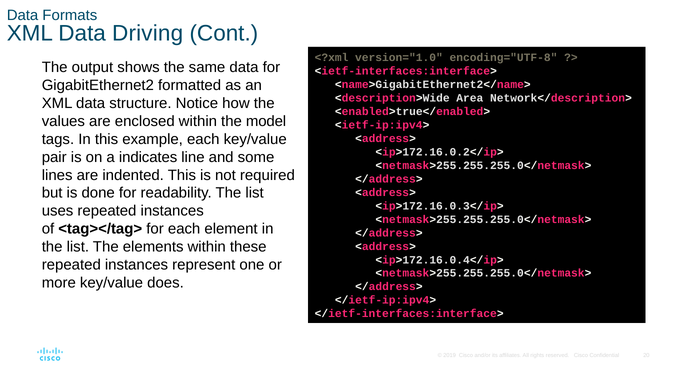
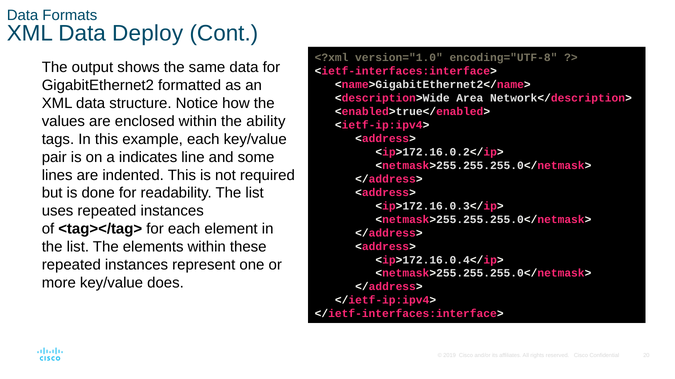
Driving: Driving -> Deploy
model: model -> ability
